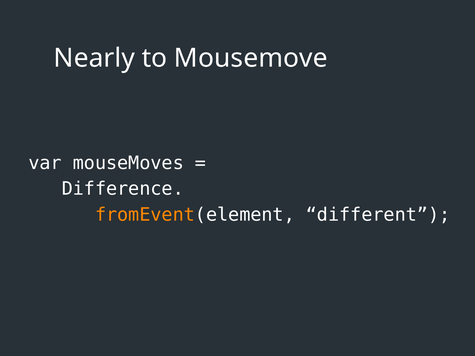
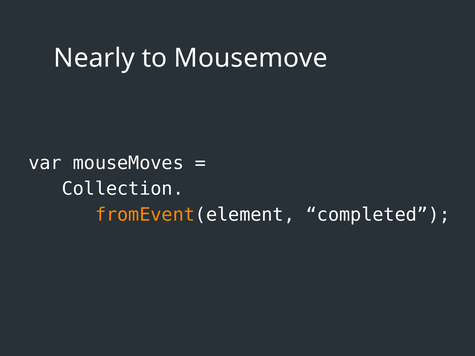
Difference: Difference -> Collection
different: different -> completed
